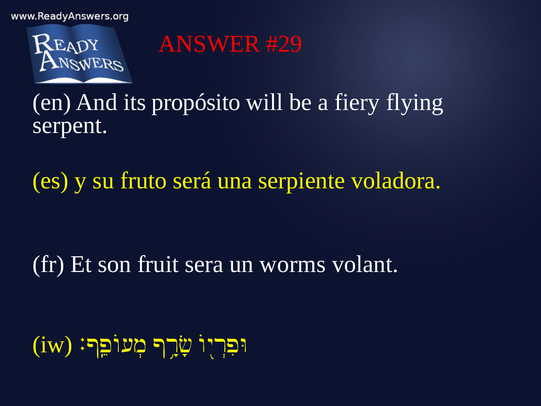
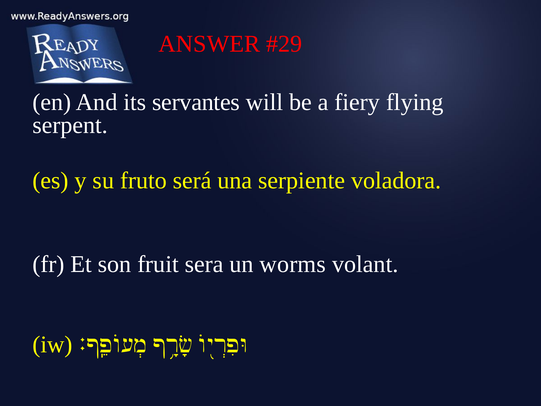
propósito: propósito -> servantes
